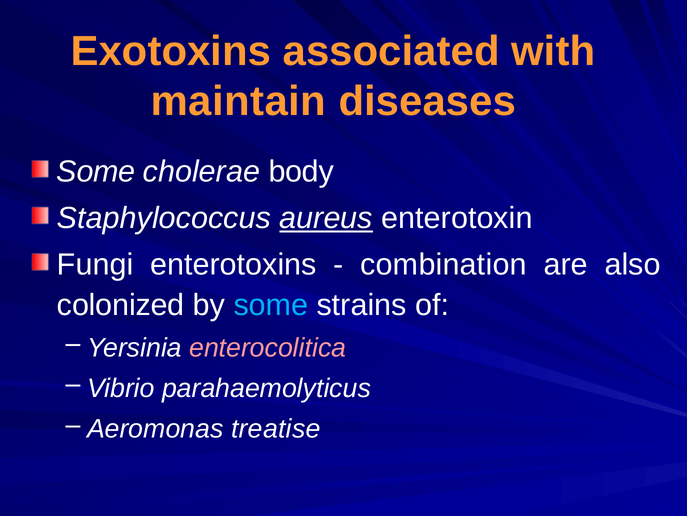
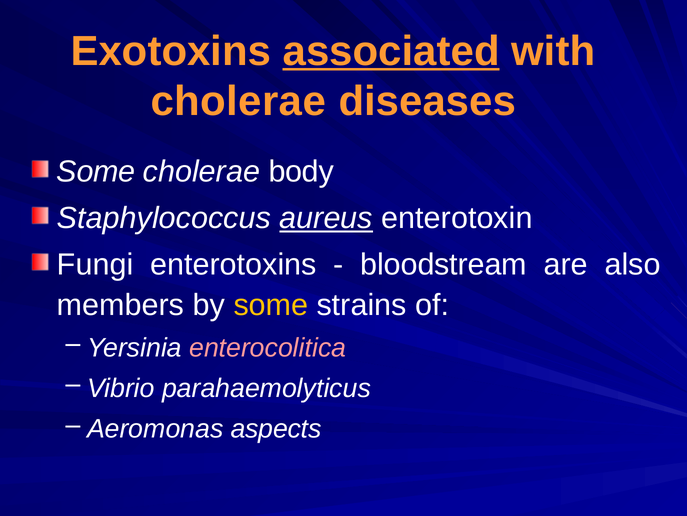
associated underline: none -> present
maintain at (238, 101): maintain -> cholerae
combination: combination -> bloodstream
colonized: colonized -> members
some at (271, 305) colour: light blue -> yellow
treatise: treatise -> aspects
